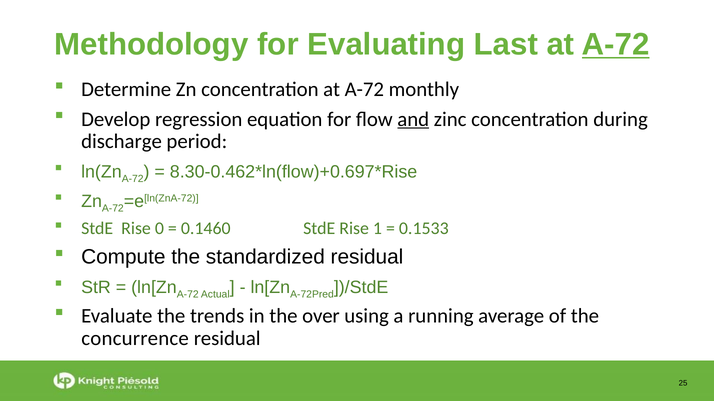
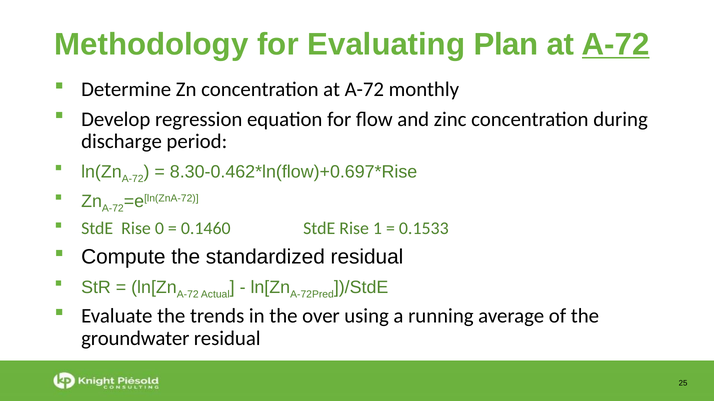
Last: Last -> Plan
and underline: present -> none
concurrence: concurrence -> groundwater
